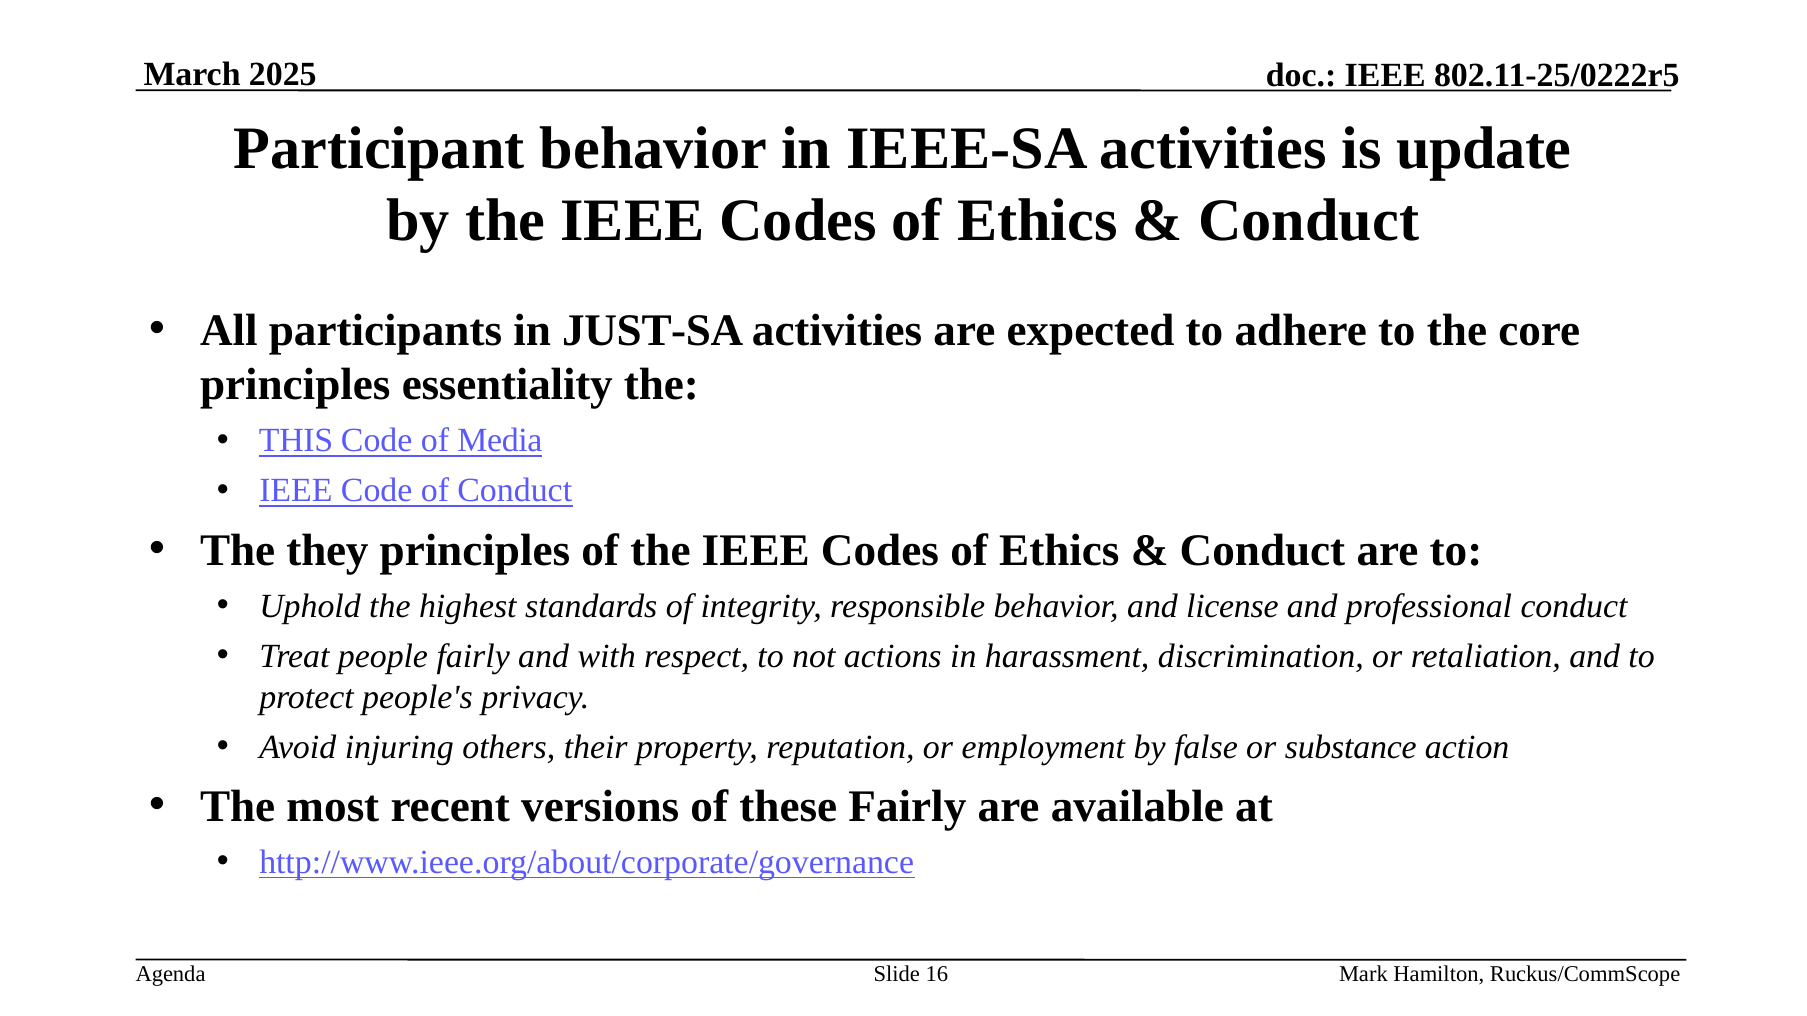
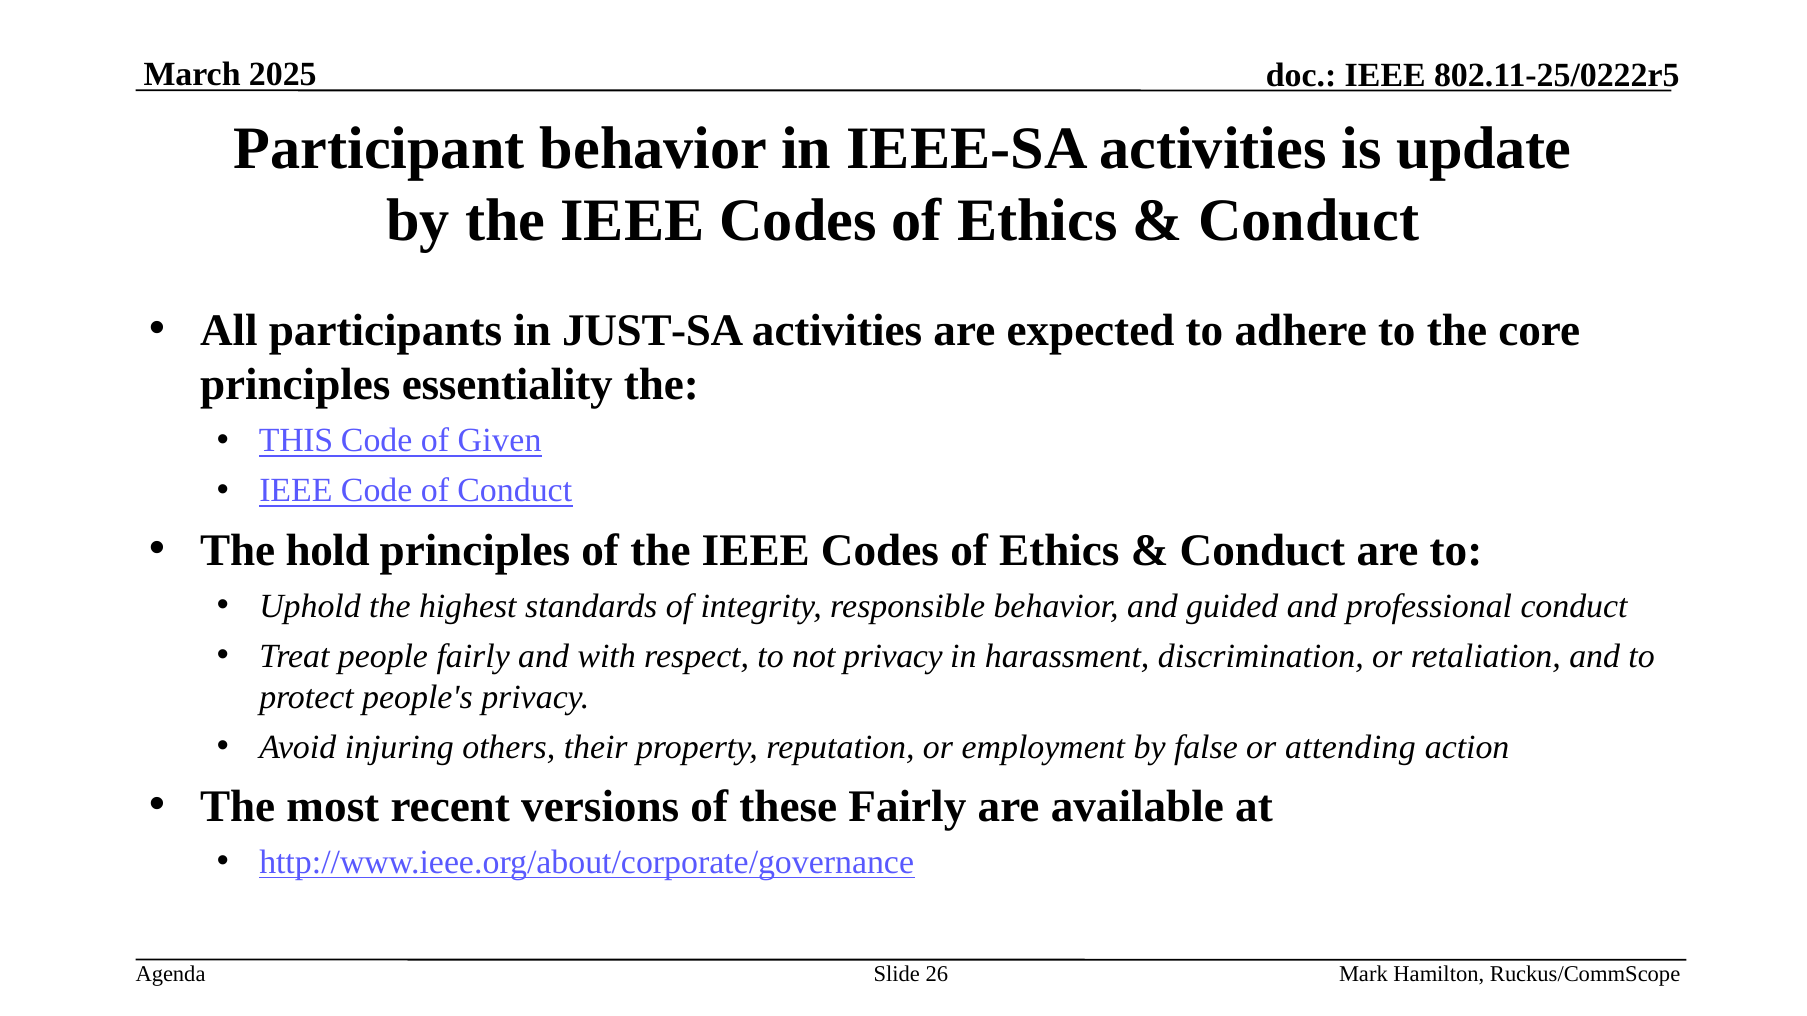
Media: Media -> Given
they: they -> hold
license: license -> guided
not actions: actions -> privacy
substance: substance -> attending
16: 16 -> 26
